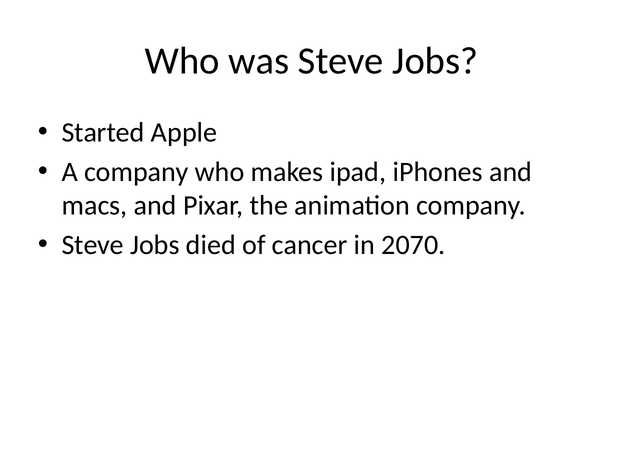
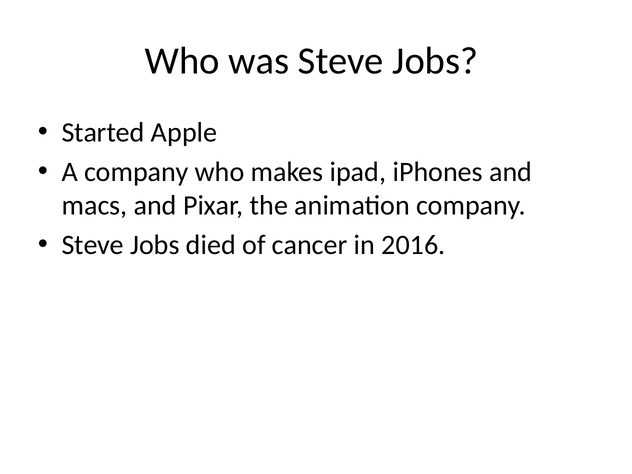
2070: 2070 -> 2016
